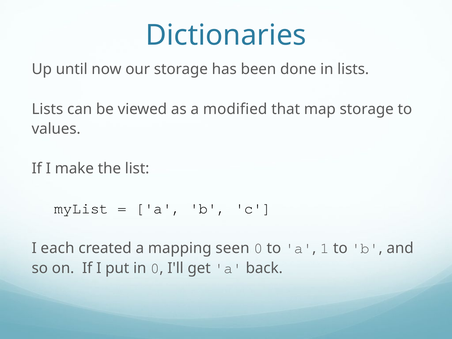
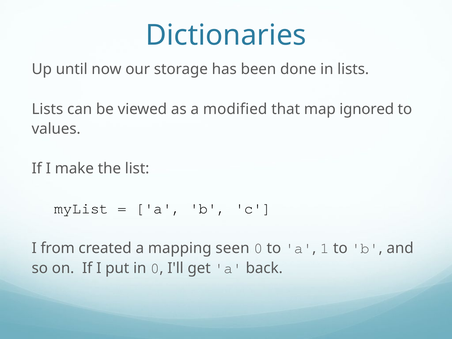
map storage: storage -> ignored
each: each -> from
